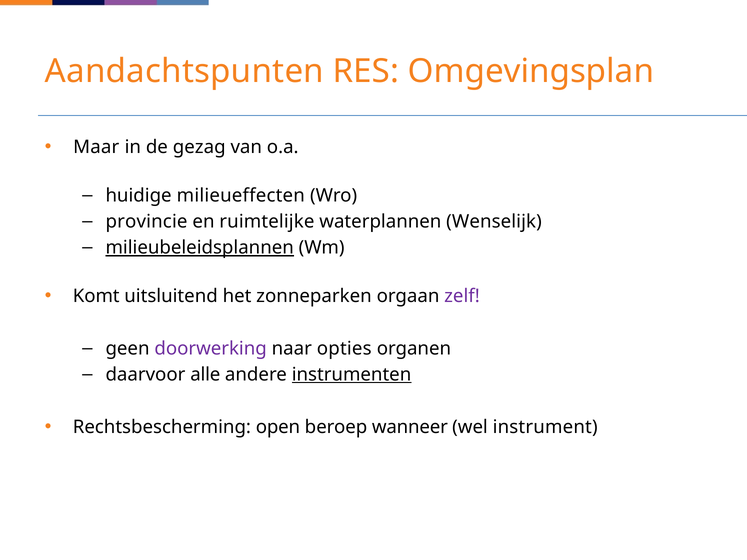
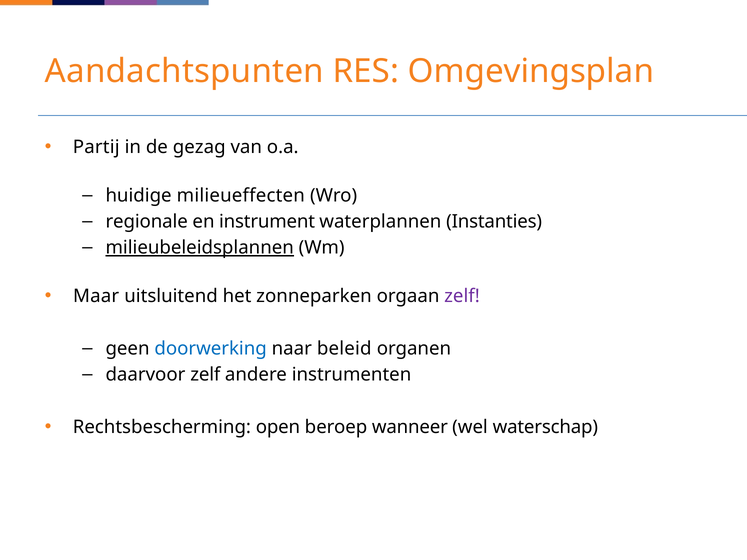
Maar: Maar -> Partij
provincie: provincie -> regionale
ruimtelijke: ruimtelijke -> instrument
Wenselijk: Wenselijk -> Instanties
Komt: Komt -> Maar
doorwerking colour: purple -> blue
opties: opties -> beleid
daarvoor alle: alle -> zelf
instrumenten underline: present -> none
instrument: instrument -> waterschap
